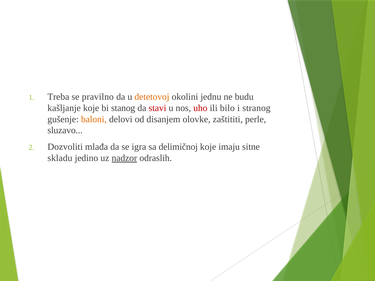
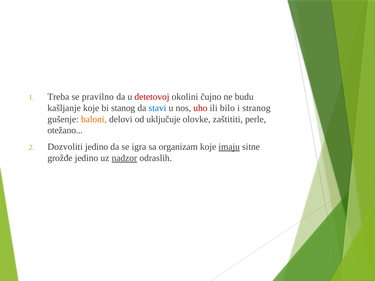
detetovoj colour: orange -> red
jednu: jednu -> čujno
stavi colour: red -> blue
disanjem: disanjem -> uključuje
sluzavo: sluzavo -> otežano
Dozvoliti mlađa: mlađa -> jedino
delimičnoj: delimičnoj -> organizam
imaju underline: none -> present
skladu: skladu -> grožđe
